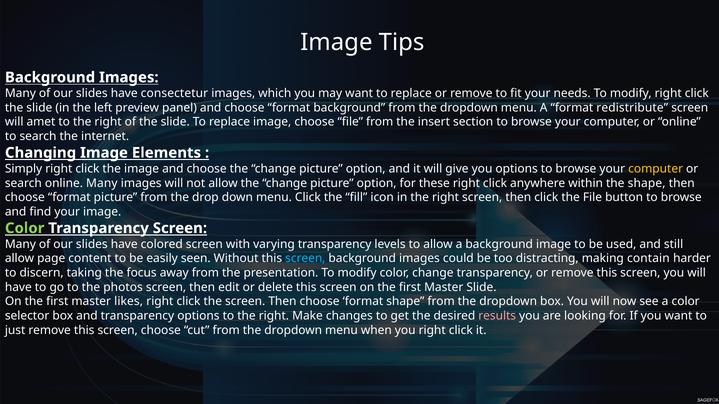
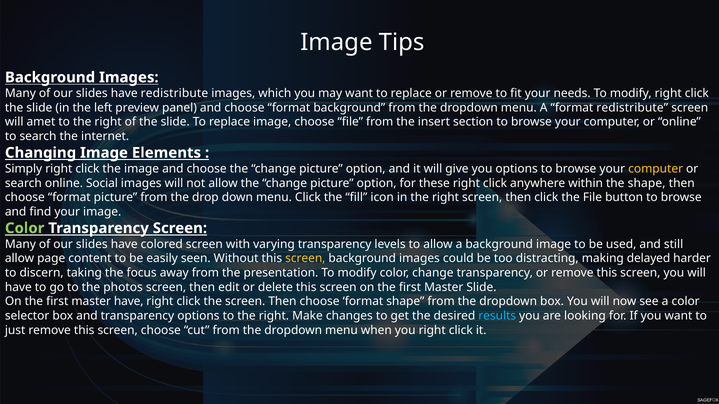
have consectetur: consectetur -> redistribute
online Many: Many -> Social
screen at (305, 259) colour: light blue -> yellow
contain: contain -> delayed
master likes: likes -> have
results colour: pink -> light blue
